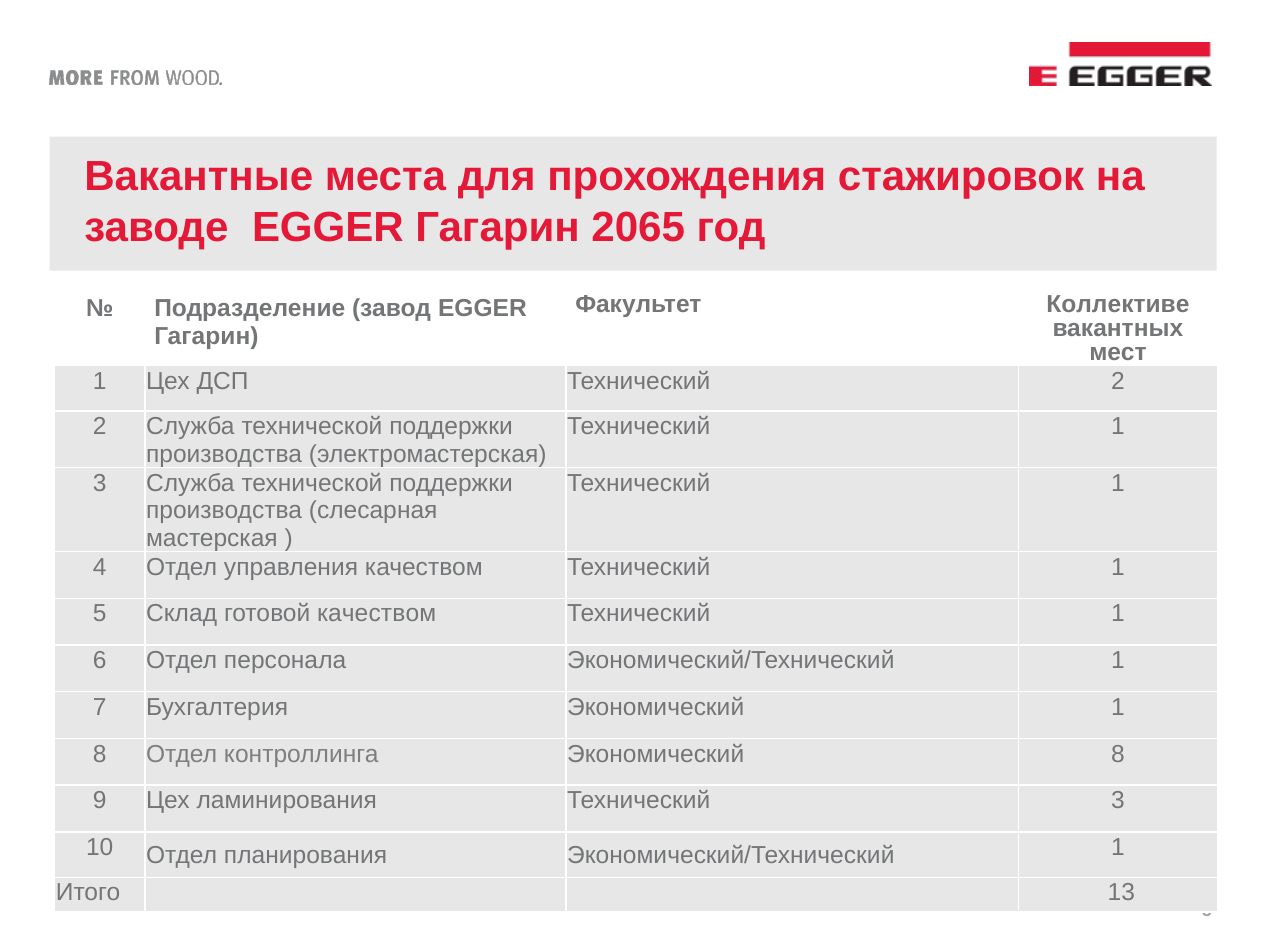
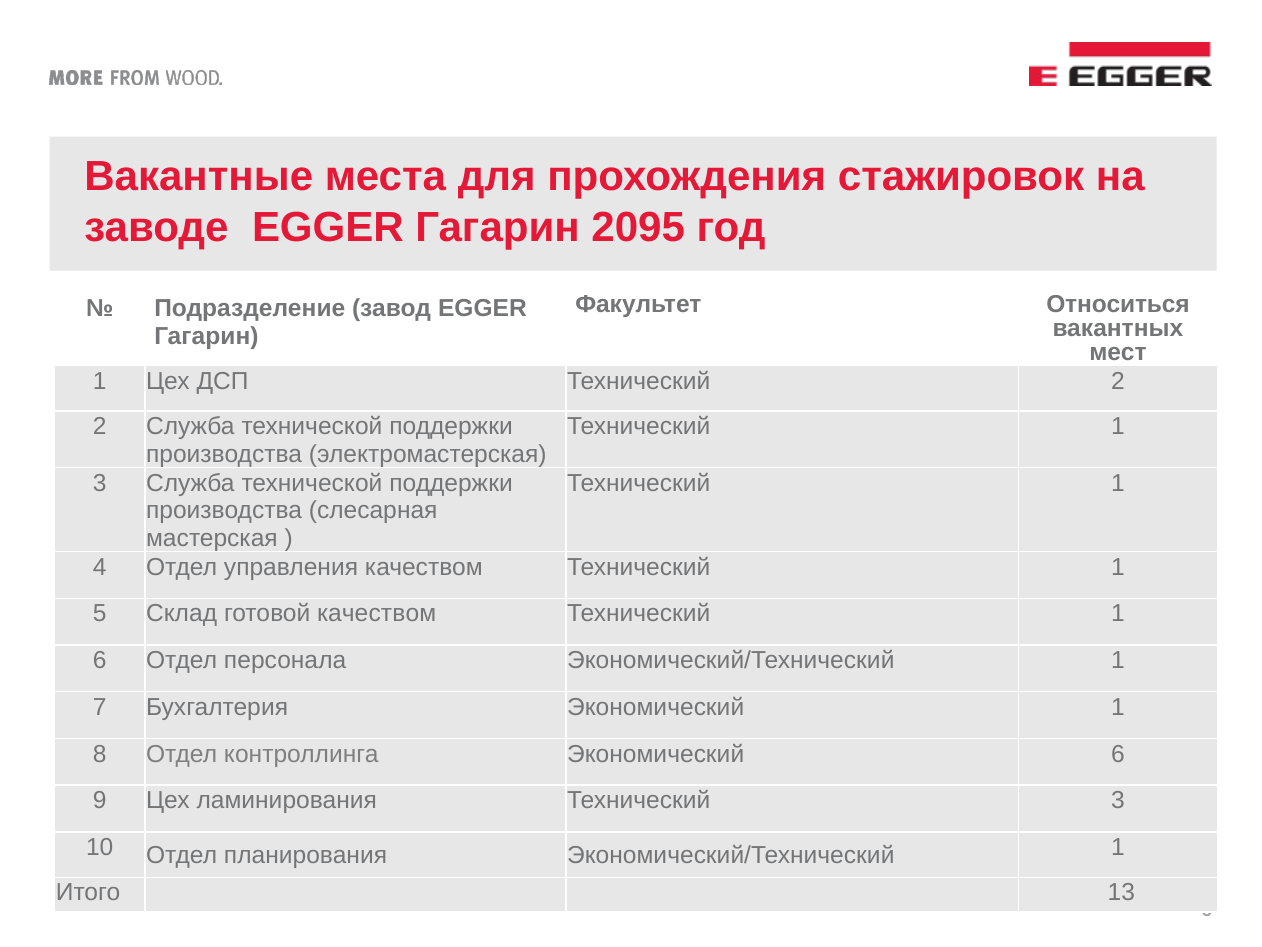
2065: 2065 -> 2095
Коллективе: Коллективе -> Относиться
Экономический 8: 8 -> 6
